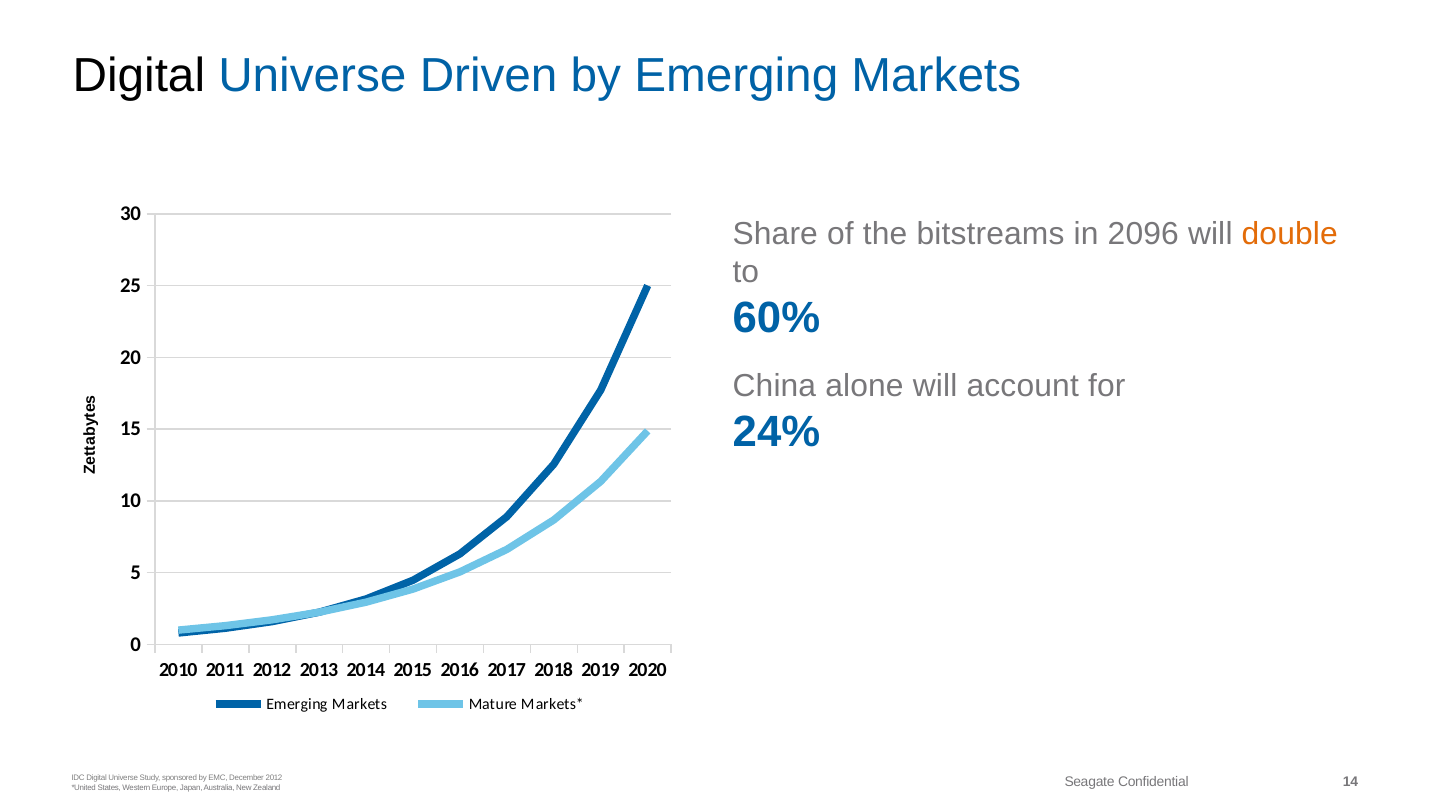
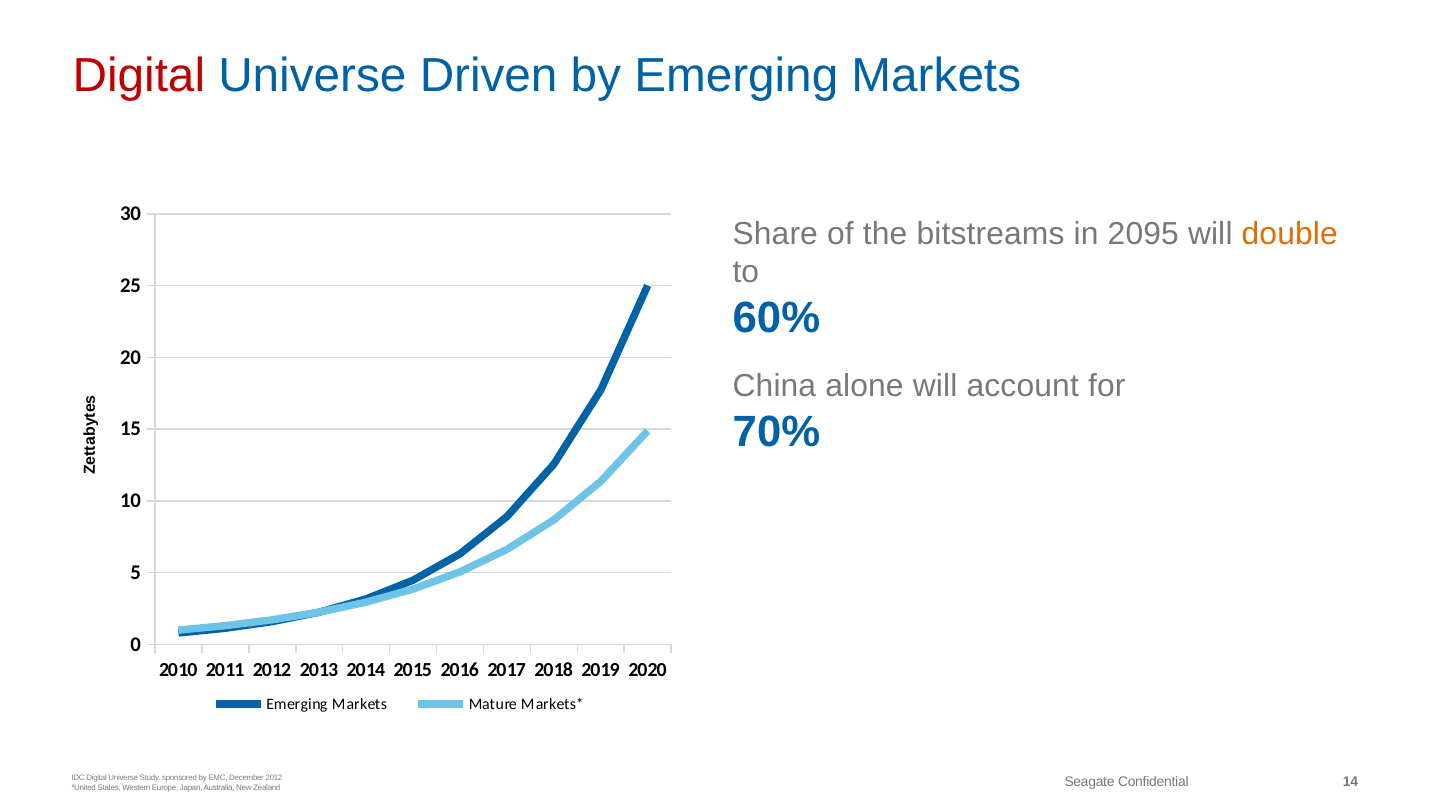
Digital at (139, 76) colour: black -> red
2096: 2096 -> 2095
24%: 24% -> 70%
